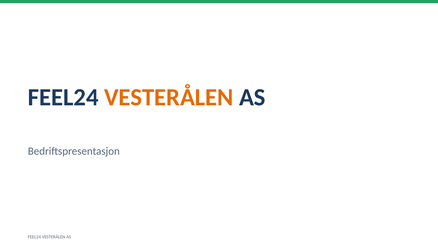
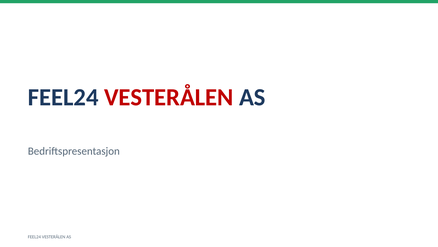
VESTERÅLEN at (169, 97) colour: orange -> red
